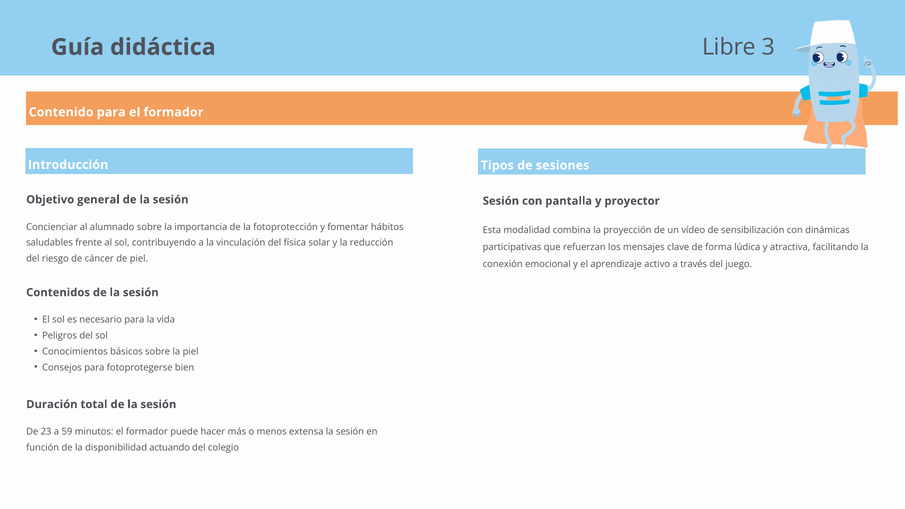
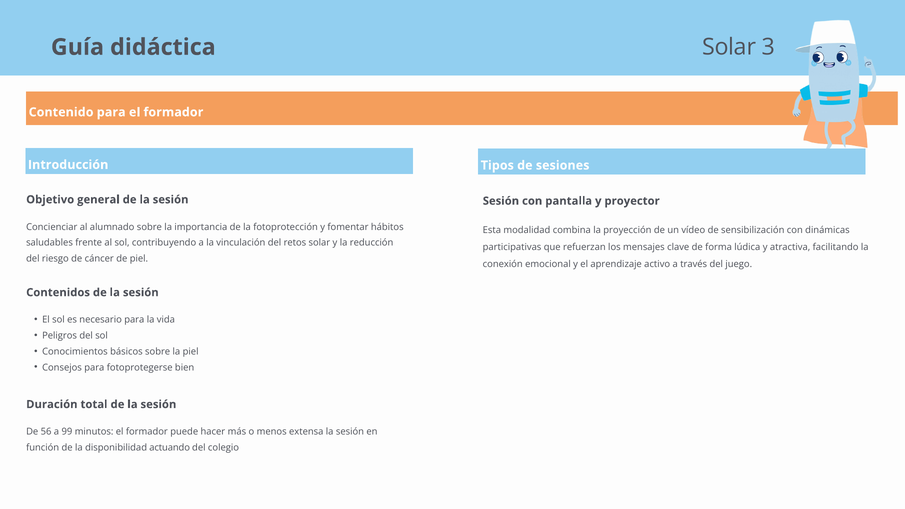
didáctica Libre: Libre -> Solar
física: física -> retos
23: 23 -> 56
59: 59 -> 99
